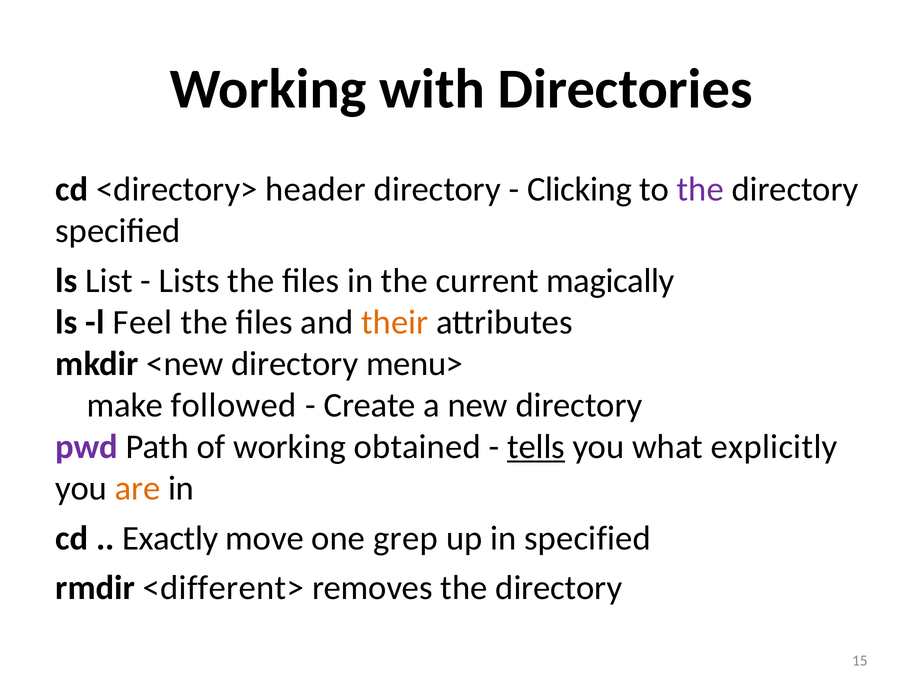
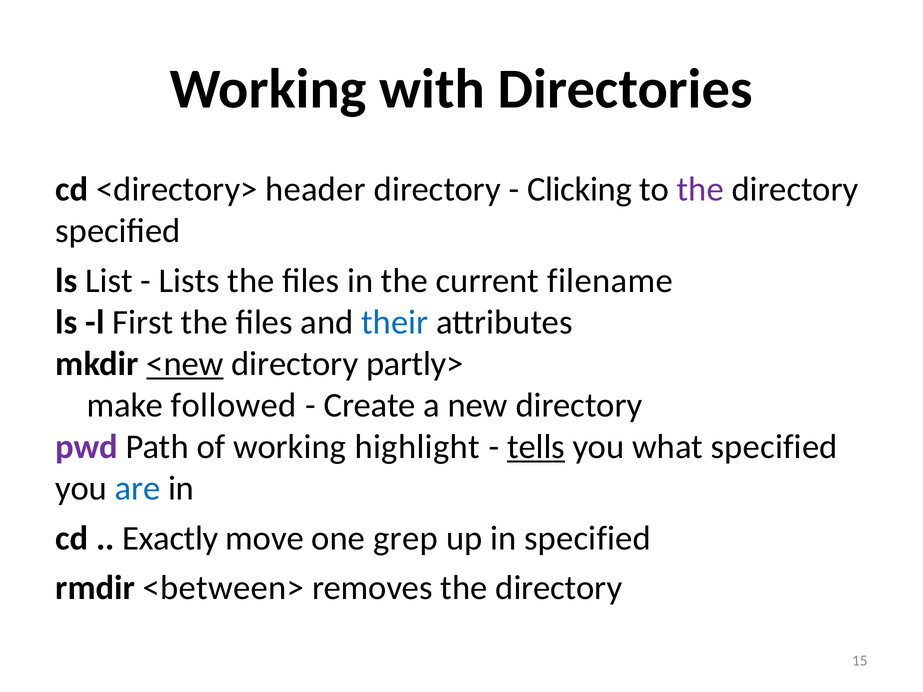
magically: magically -> filename
Feel: Feel -> First
their colour: orange -> blue
<new underline: none -> present
menu>: menu> -> partly>
obtained: obtained -> highlight
what explicitly: explicitly -> specified
are colour: orange -> blue
<different>: <different> -> <between>
